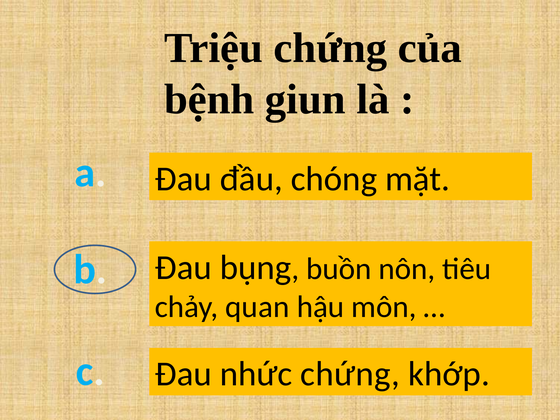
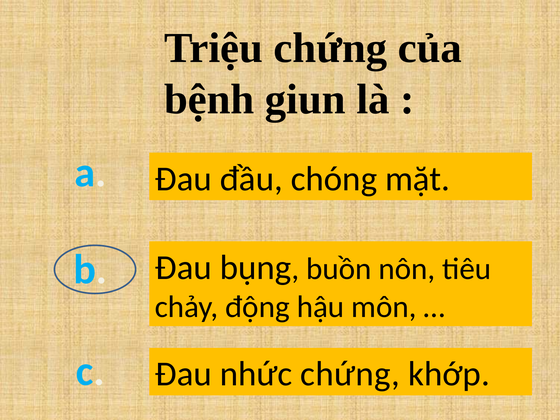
quan: quan -> động
